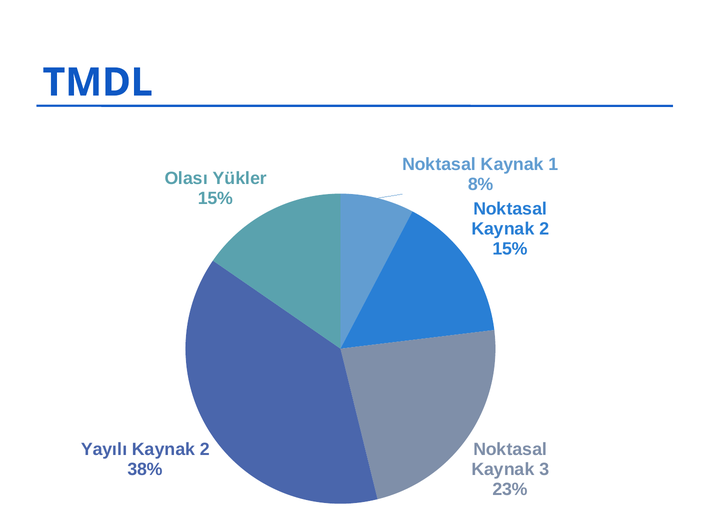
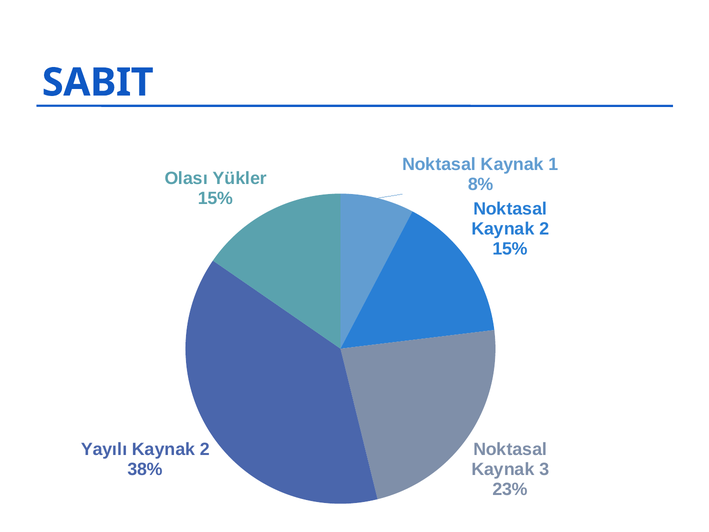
TMDL: TMDL -> SABIT
